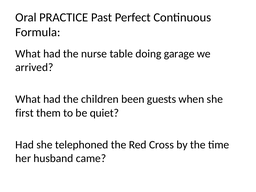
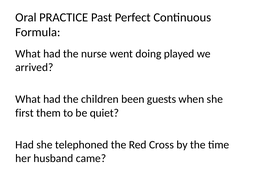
table: table -> went
garage: garage -> played
